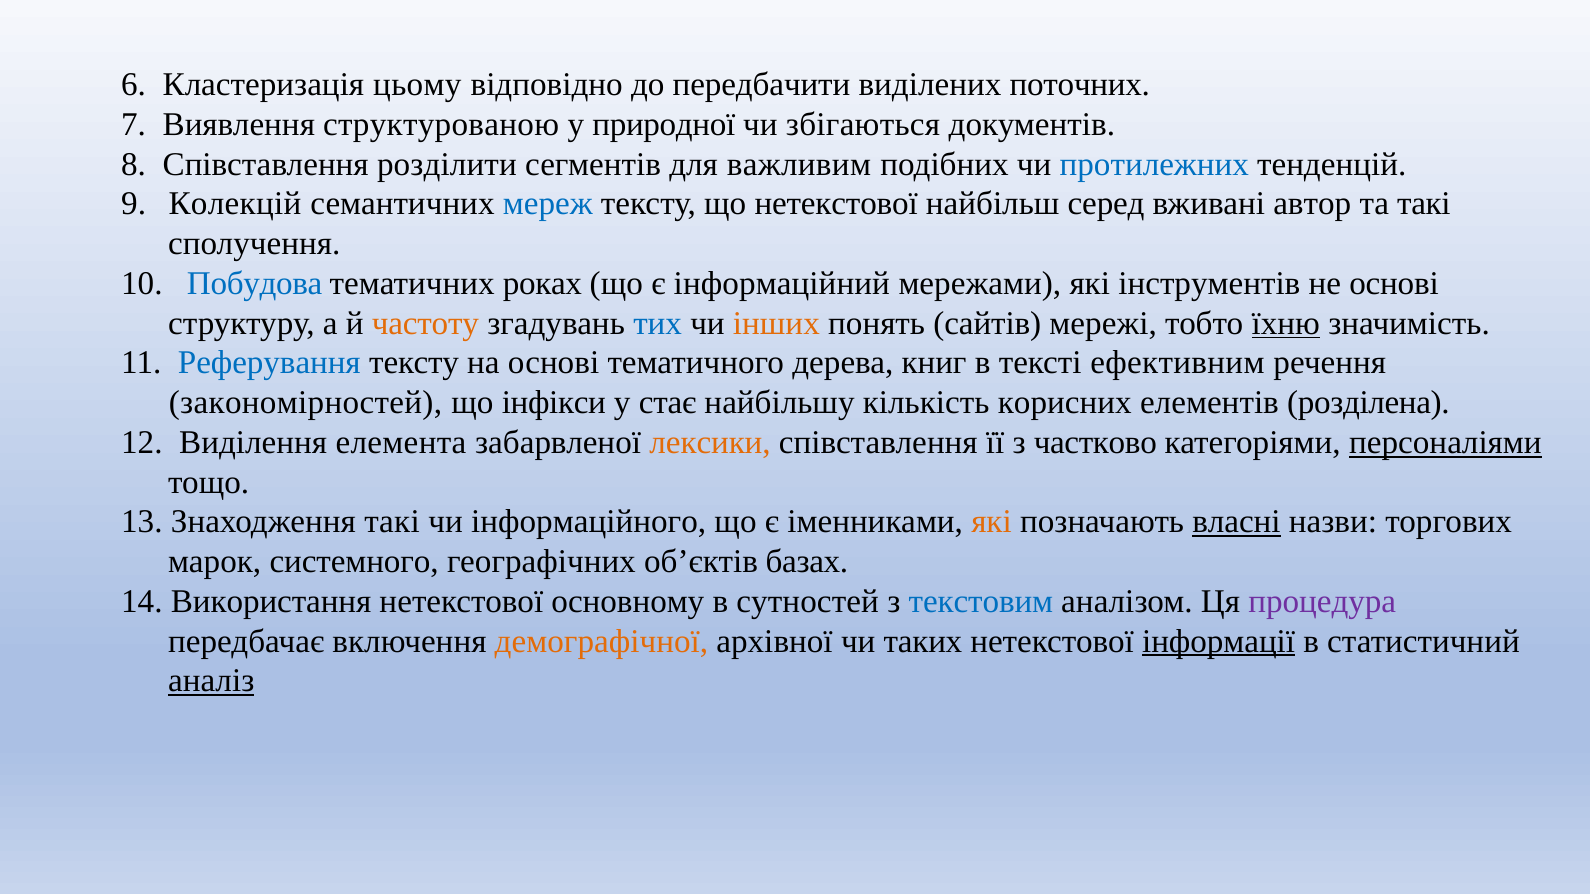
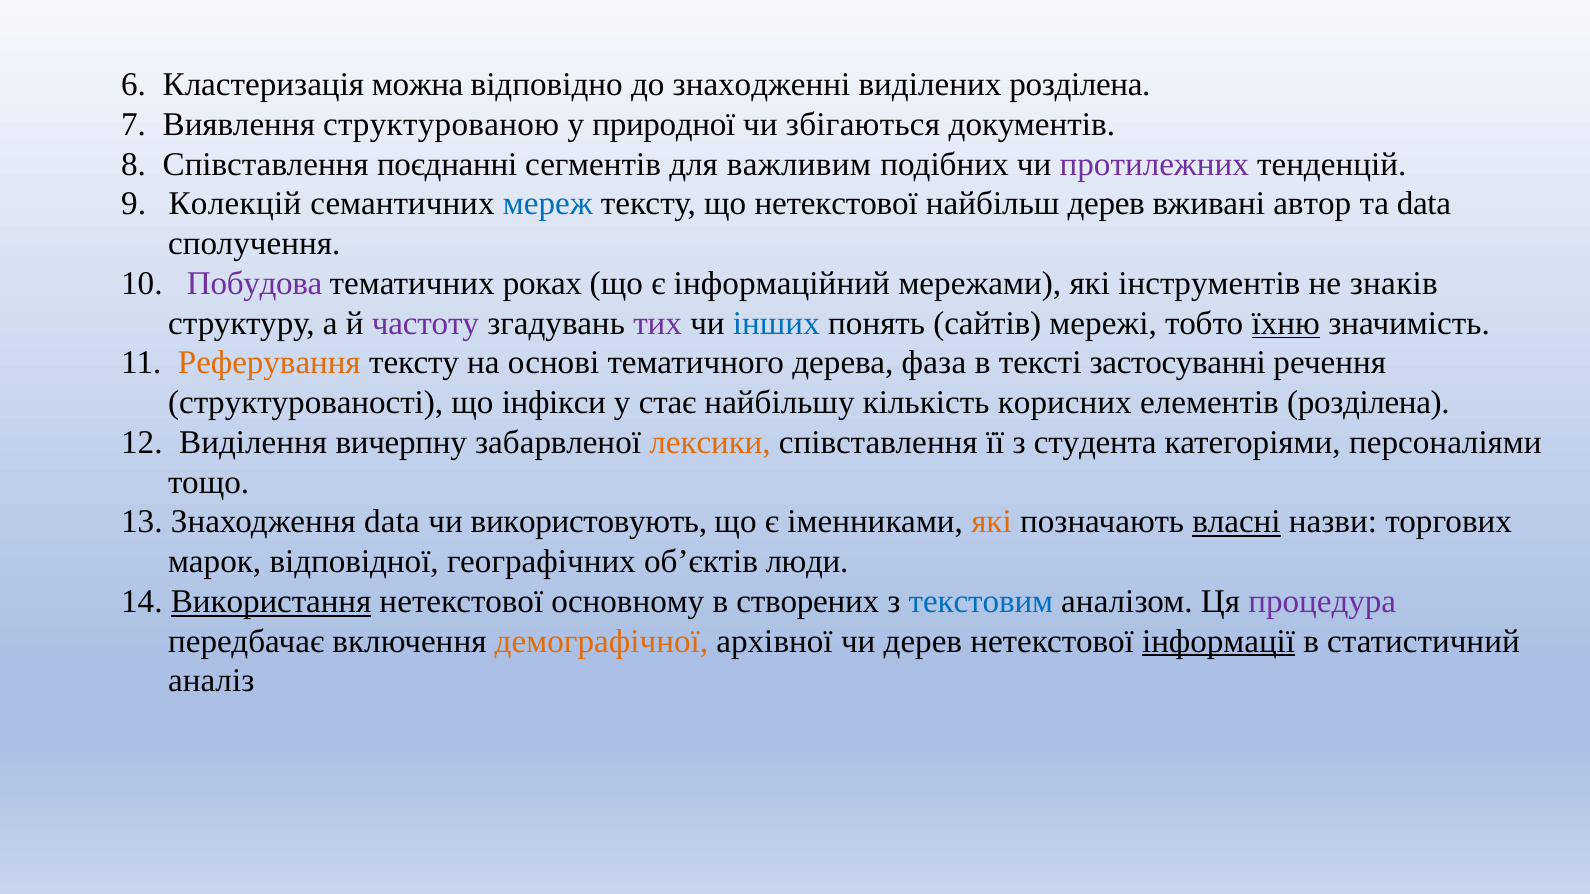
цьому: цьому -> можна
передбачити: передбачити -> знаходженні
виділених поточних: поточних -> розділена
розділити: розділити -> поєднанні
протилежних colour: blue -> purple
найбільш серед: серед -> дерев
та такі: такі -> data
Побудова colour: blue -> purple
не основі: основі -> знаків
частоту colour: orange -> purple
тих colour: blue -> purple
інших colour: orange -> blue
Реферування colour: blue -> orange
книг: книг -> фаза
ефективним: ефективним -> застосуванні
закономірностей: закономірностей -> структурованості
елемента: елемента -> вичерпну
частково: частково -> студента
персоналіями underline: present -> none
Знаходження такі: такі -> data
інформаційного: інформаційного -> використовують
системного: системного -> відповідної
базах: базах -> люди
Використання underline: none -> present
сутностей: сутностей -> створених
чи таких: таких -> дерев
аналіз underline: present -> none
